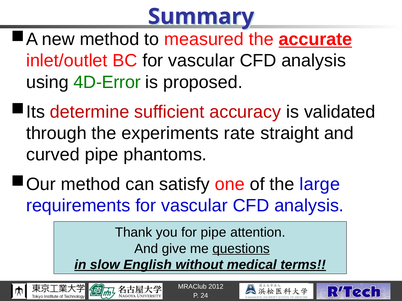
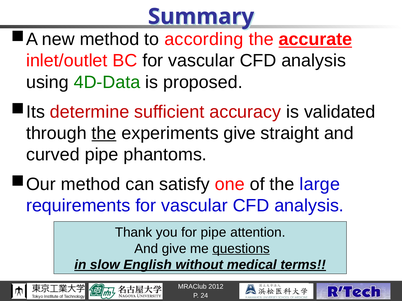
measured: measured -> according
4D-Error: 4D-Error -> 4D-Data
the at (104, 133) underline: none -> present
experiments rate: rate -> give
